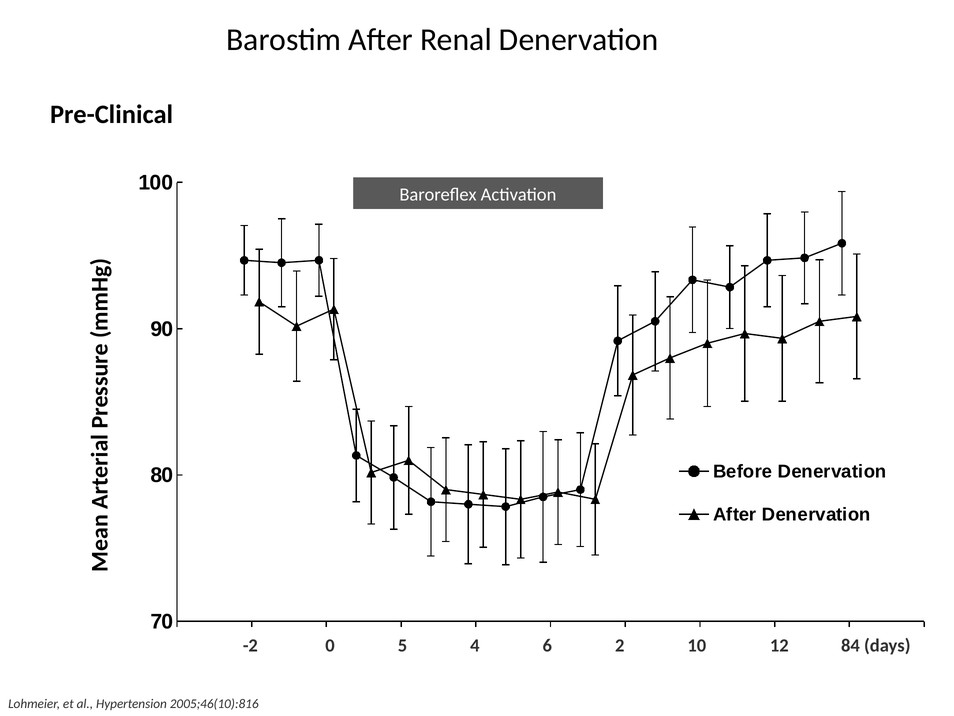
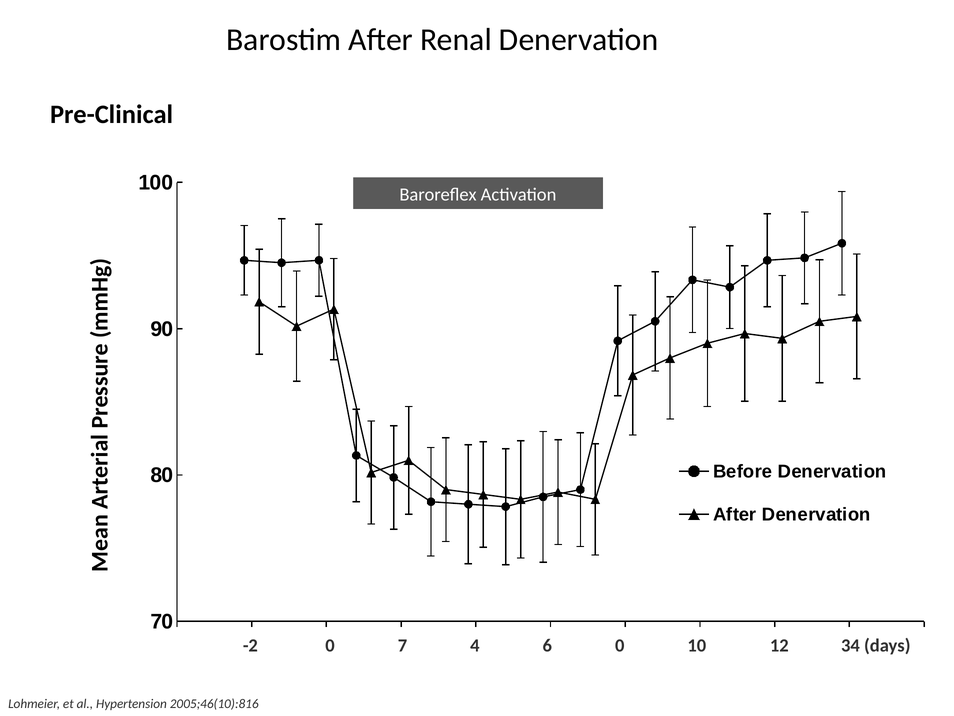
5: 5 -> 7
4 2: 2 -> 0
84: 84 -> 34
